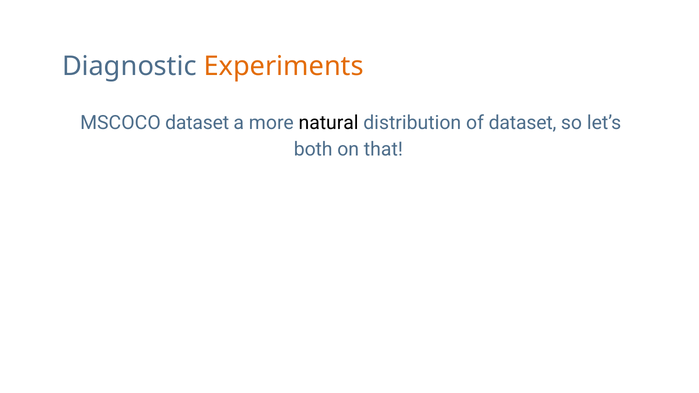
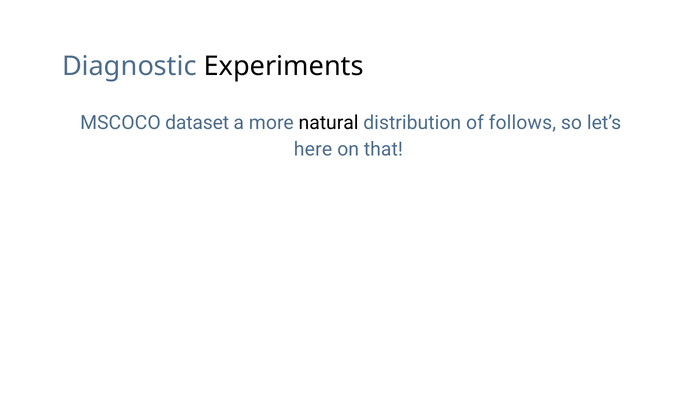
Experiments colour: orange -> black
of dataset: dataset -> follows
both: both -> here
